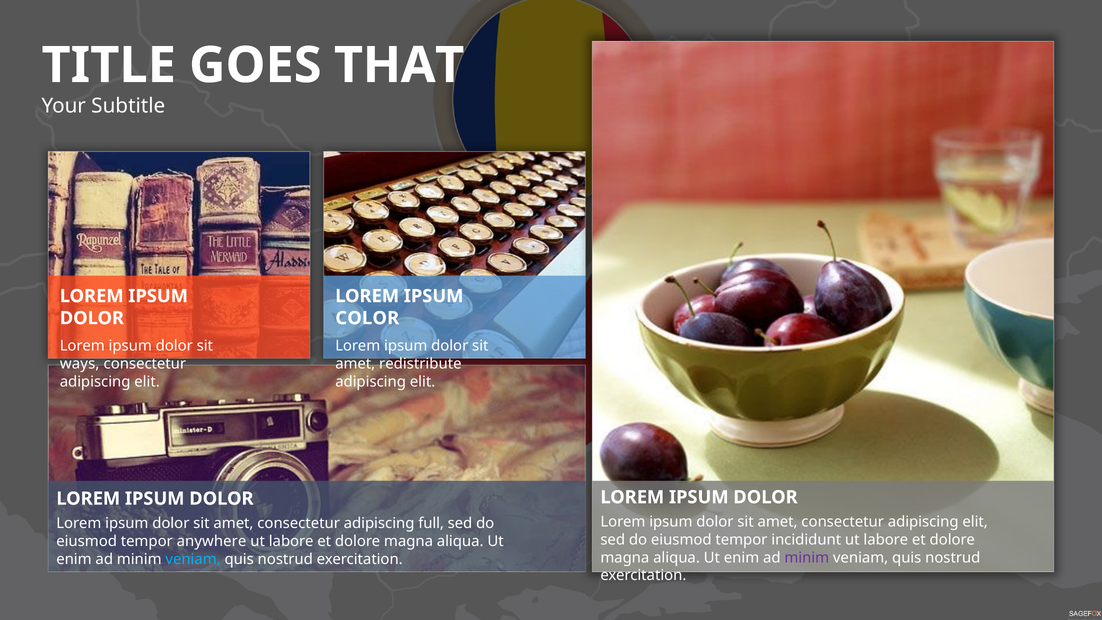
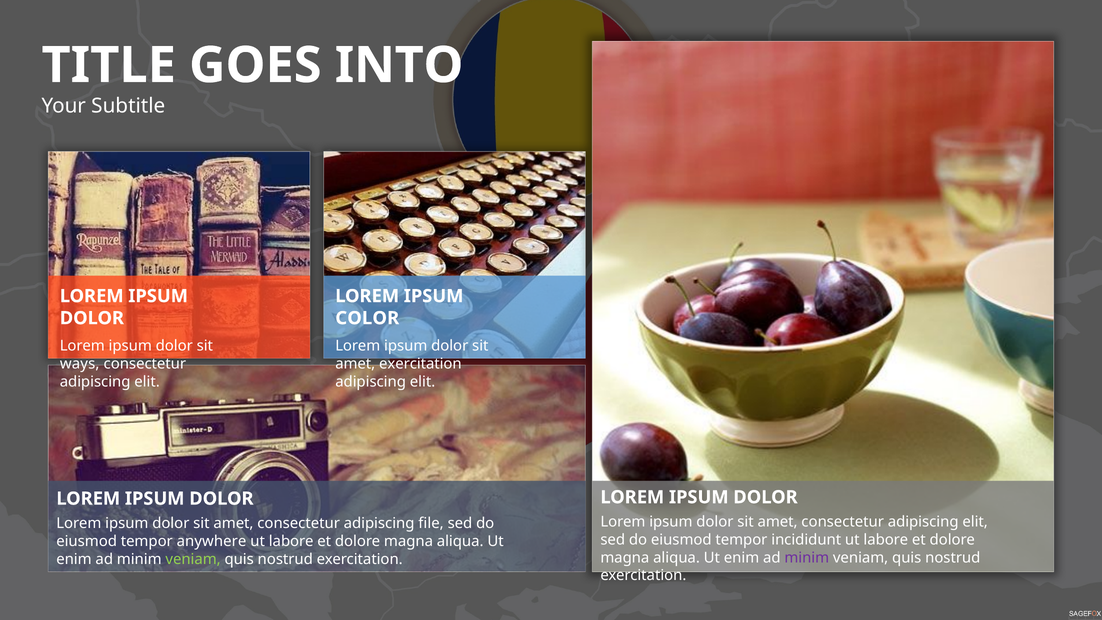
THAT: THAT -> INTO
amet redistribute: redistribute -> exercitation
full: full -> file
veniam at (193, 559) colour: light blue -> light green
